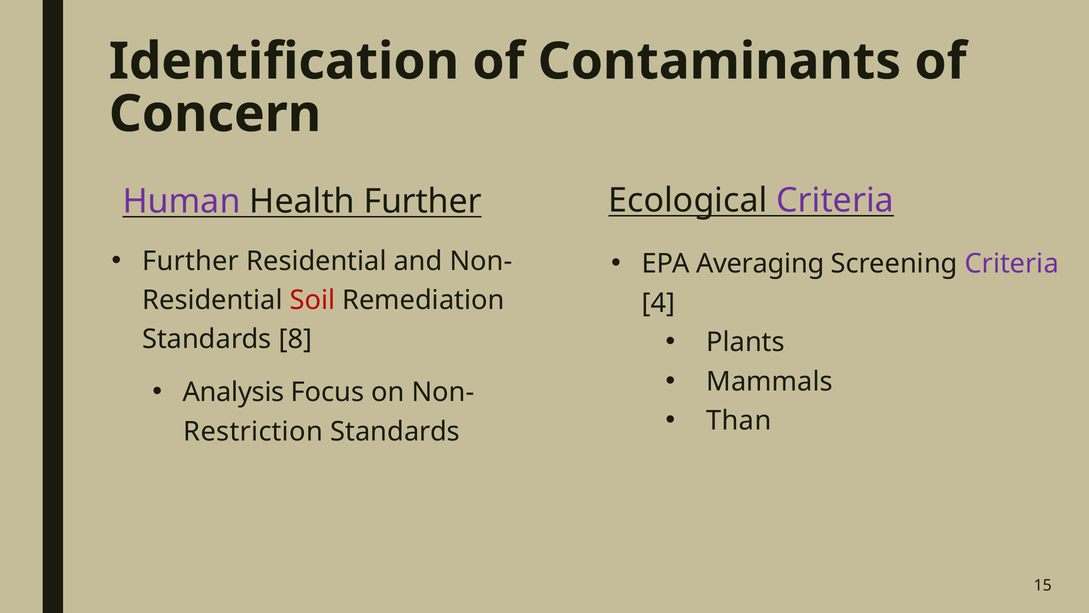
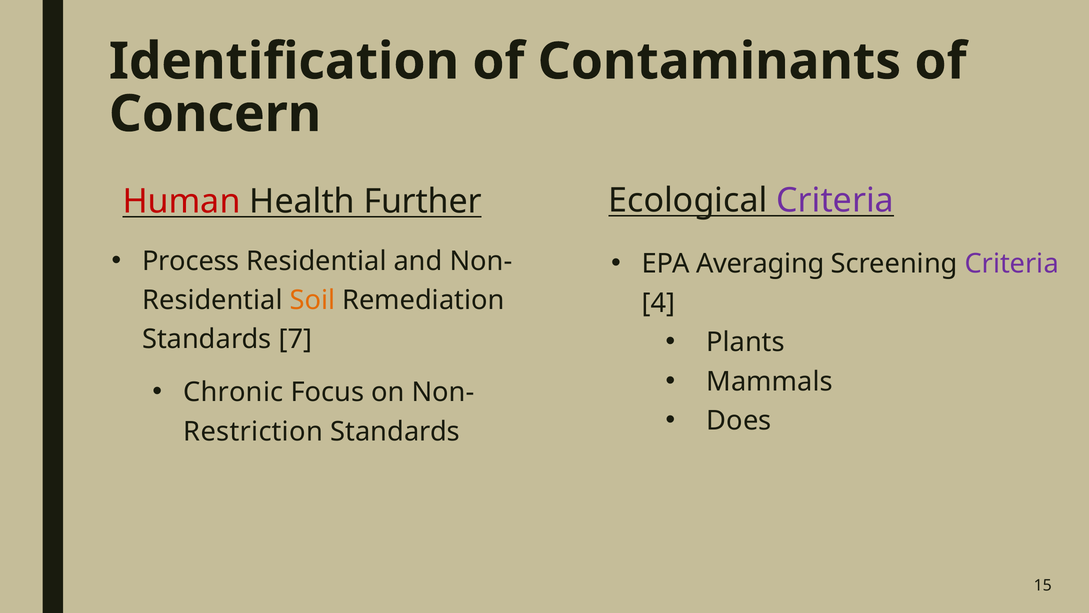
Human colour: purple -> red
Further at (191, 261): Further -> Process
Soil colour: red -> orange
8: 8 -> 7
Analysis: Analysis -> Chronic
Than: Than -> Does
